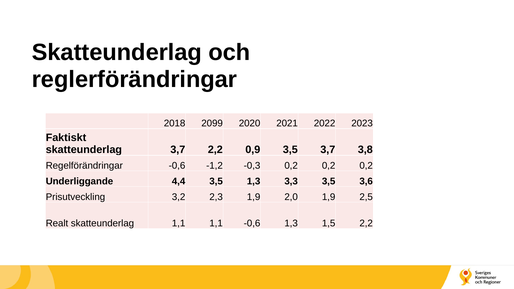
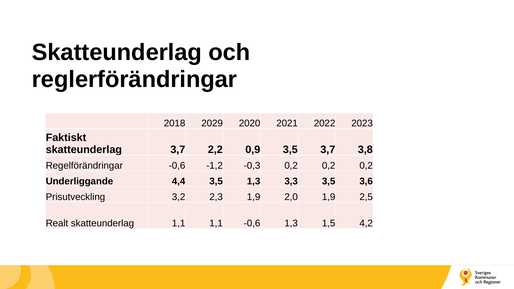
2099: 2099 -> 2029
1,5 2,2: 2,2 -> 4,2
